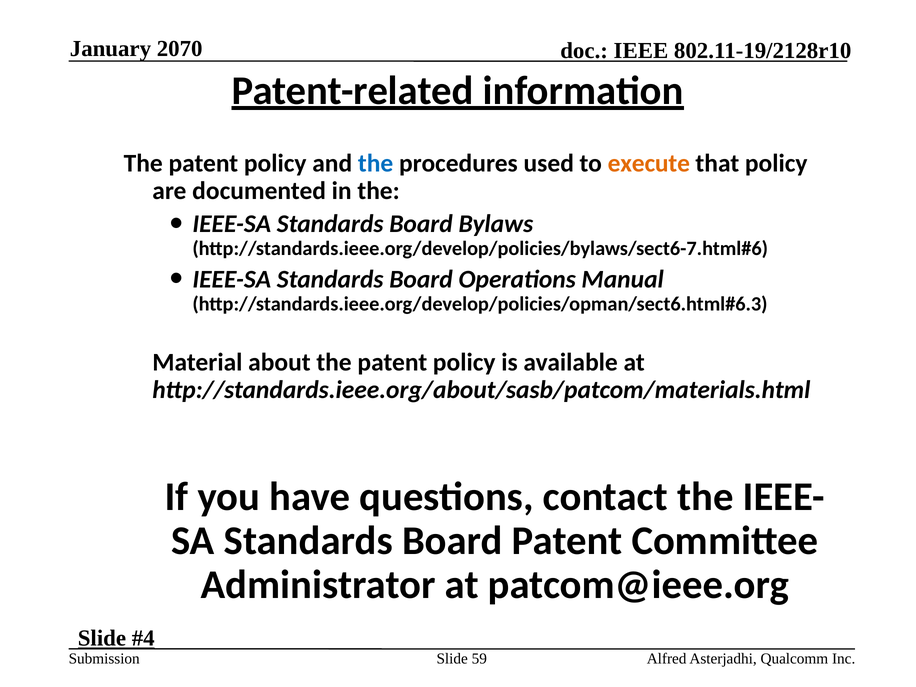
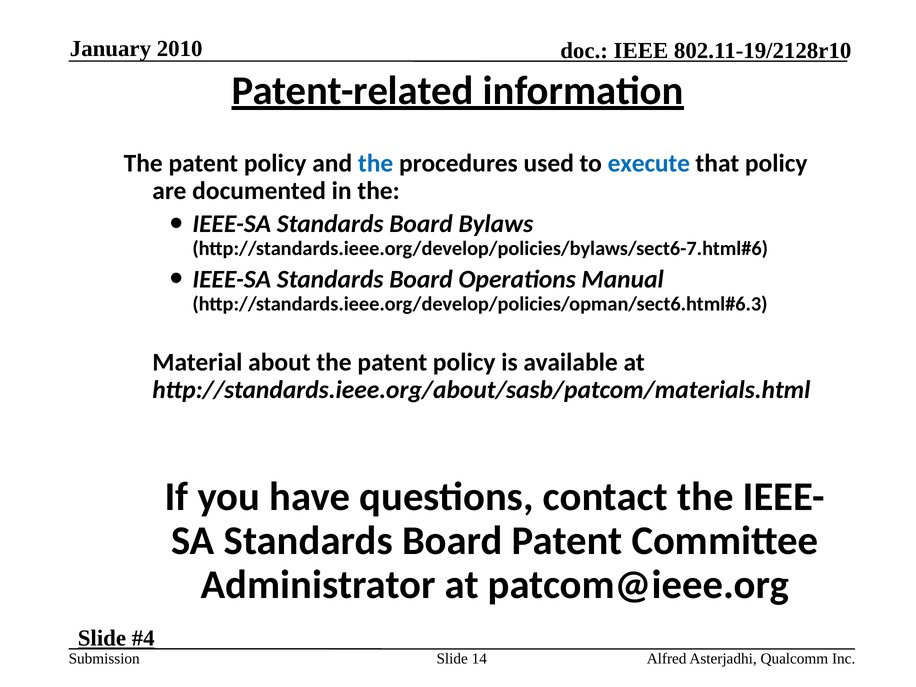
2070: 2070 -> 2010
execute colour: orange -> blue
59: 59 -> 14
